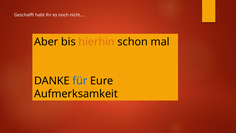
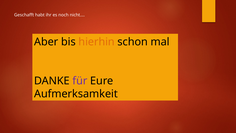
für colour: blue -> purple
